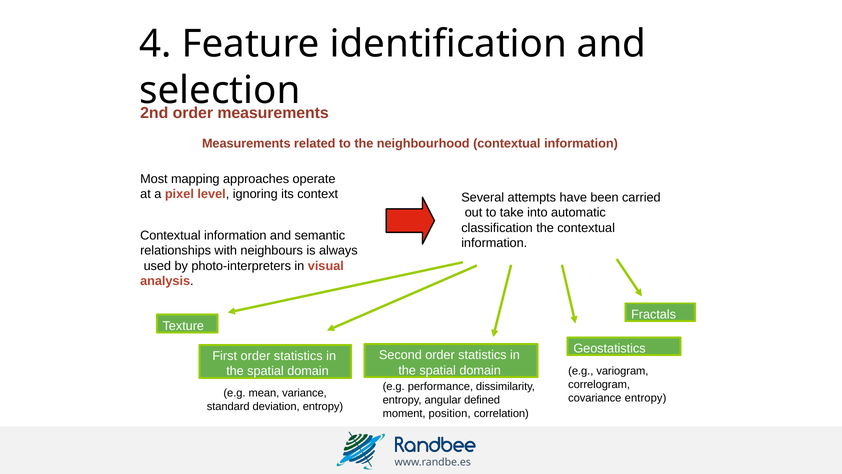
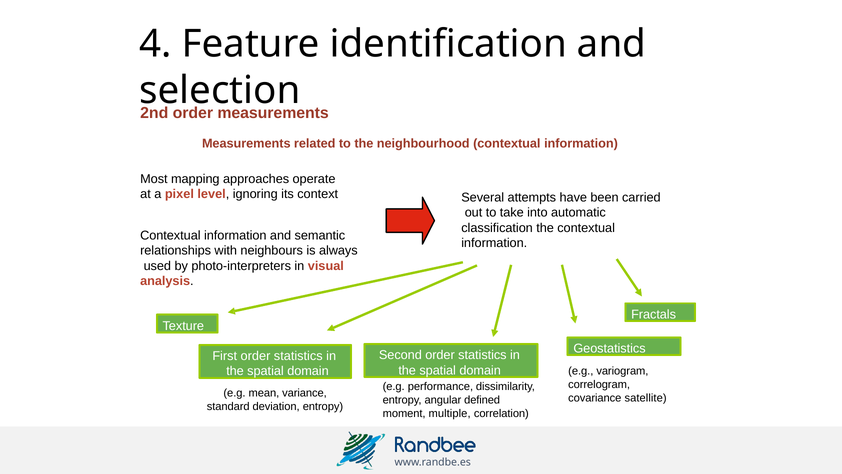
covariance entropy: entropy -> satellite
position: position -> multiple
